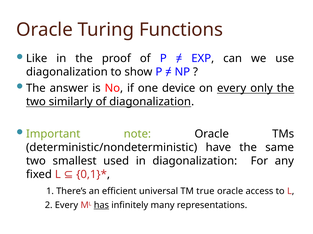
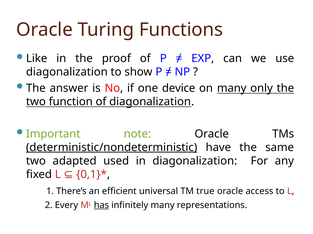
on every: every -> many
similarly: similarly -> function
deterministic/nondeterministic underline: none -> present
smallest: smallest -> adapted
